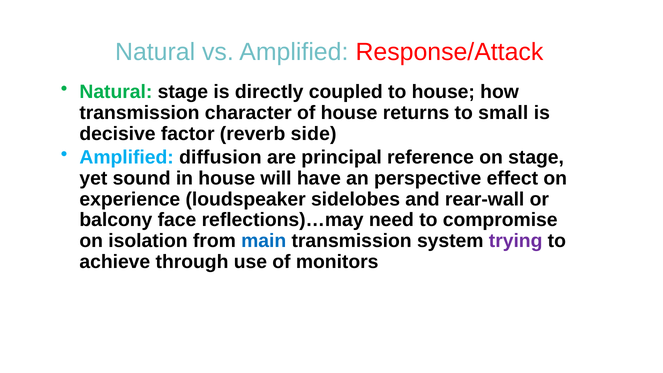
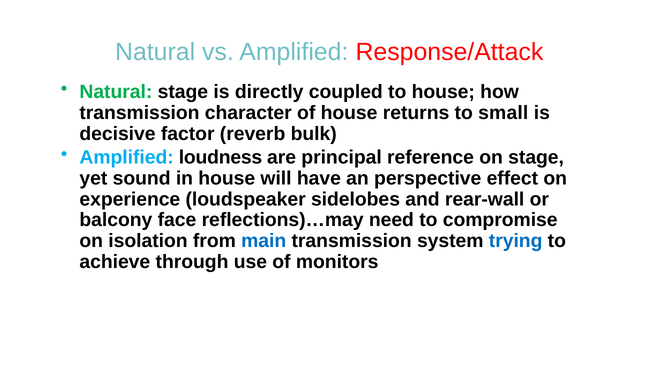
side: side -> bulk
diffusion: diffusion -> loudness
trying colour: purple -> blue
